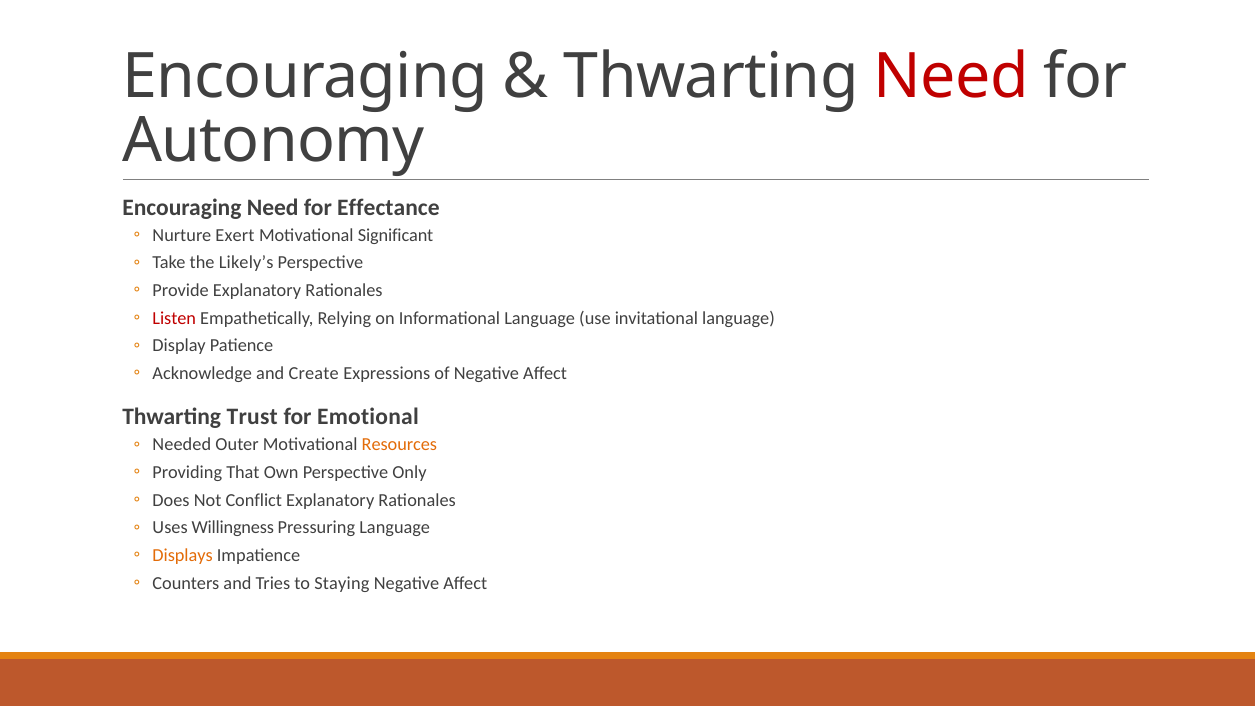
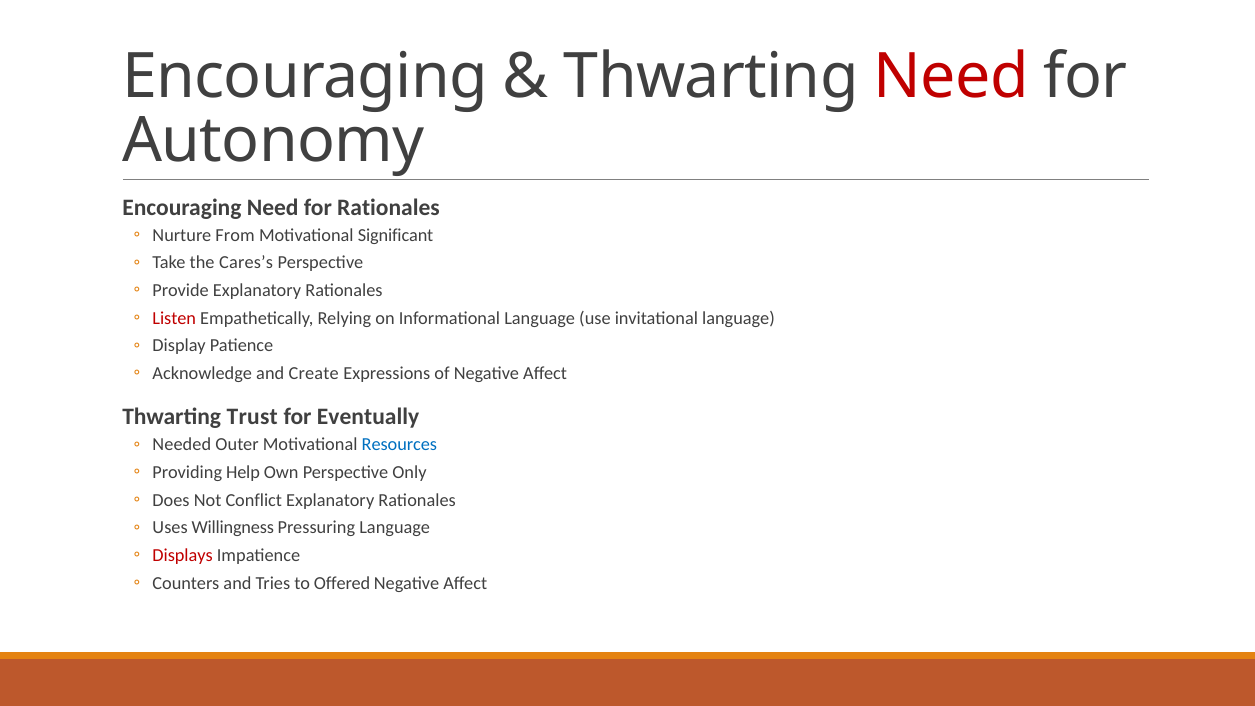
for Effectance: Effectance -> Rationales
Exert: Exert -> From
Likely’s: Likely’s -> Cares’s
Emotional: Emotional -> Eventually
Resources colour: orange -> blue
That: That -> Help
Displays colour: orange -> red
Staying: Staying -> Offered
